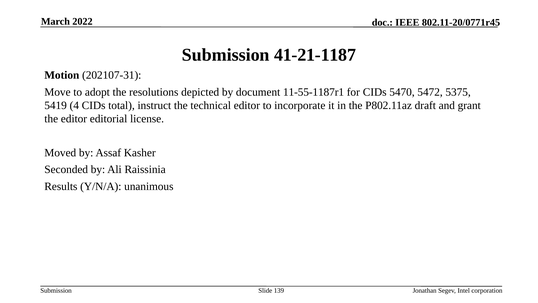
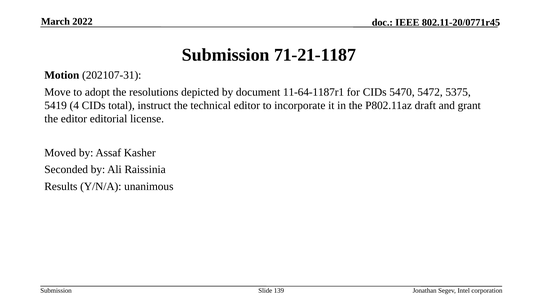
41-21-1187: 41-21-1187 -> 71-21-1187
11-55-1187r1: 11-55-1187r1 -> 11-64-1187r1
